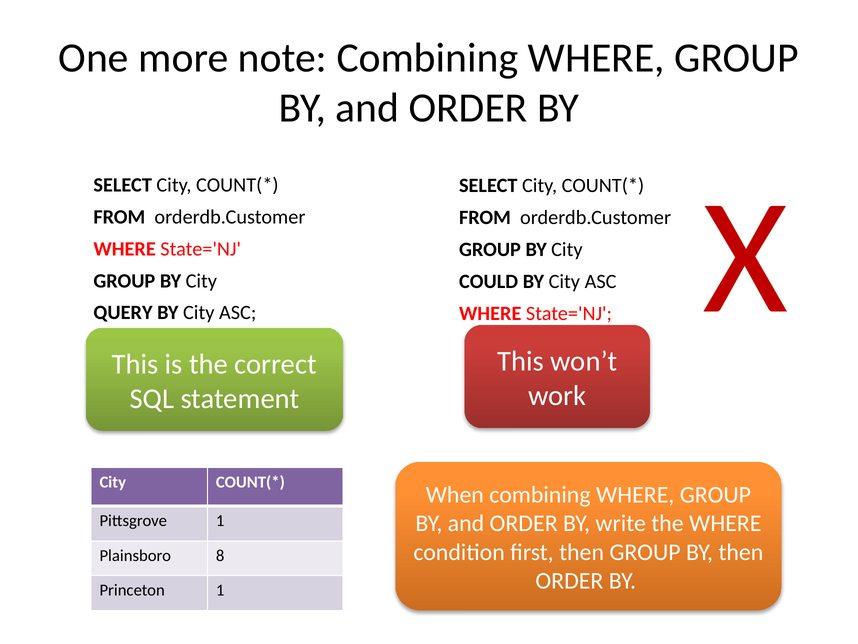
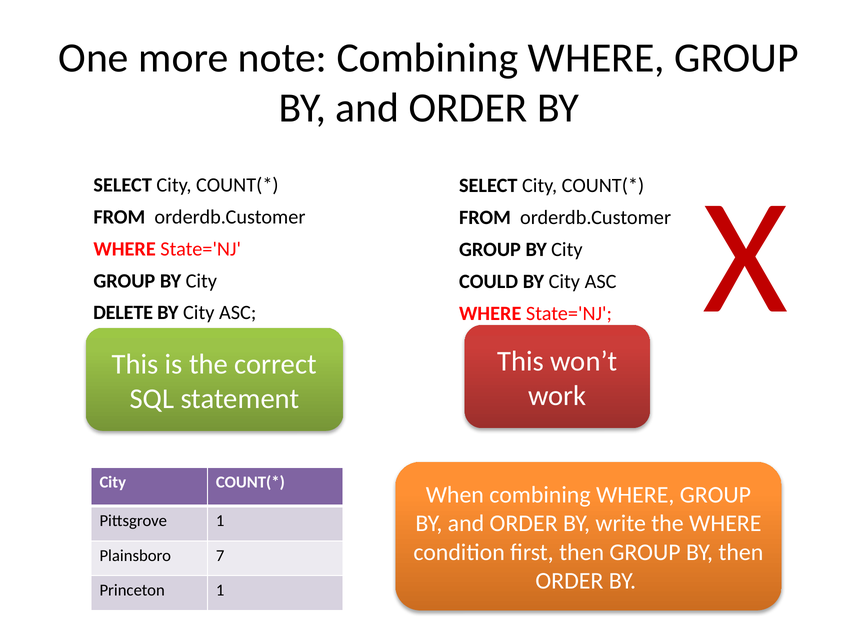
QUERY: QUERY -> DELETE
8: 8 -> 7
